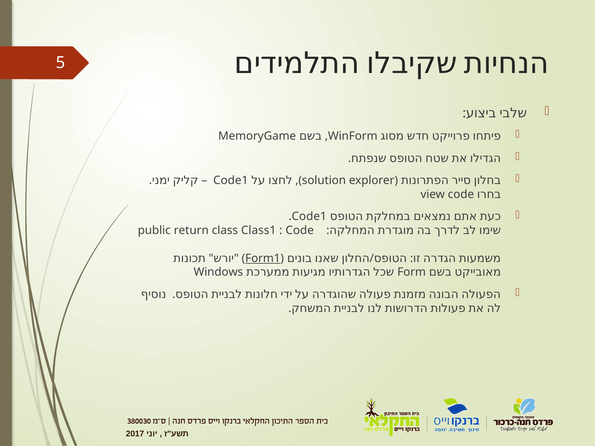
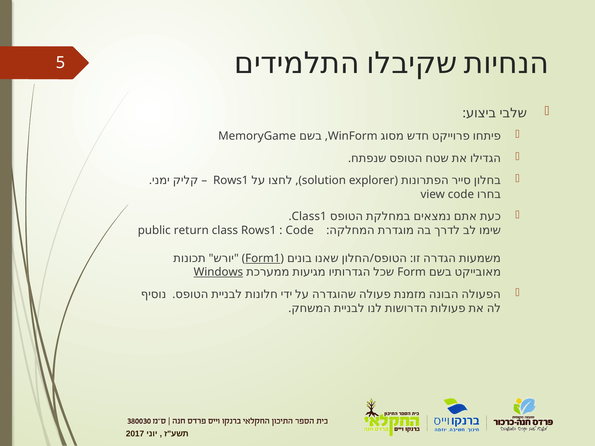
Code1 at (231, 181): Code1 -> Rows1
Code1 at (309, 217): Code1 -> Class1
class Class1: Class1 -> Rows1
Windows underline: none -> present
